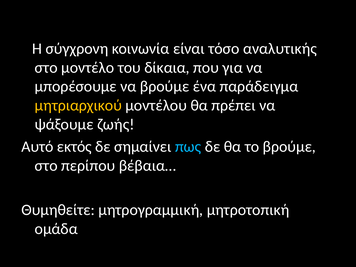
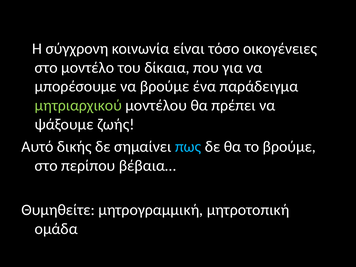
αναλυτικής: αναλυτικής -> οικογένειες
μητριαρχικού colour: yellow -> light green
εκτός: εκτός -> δικής
